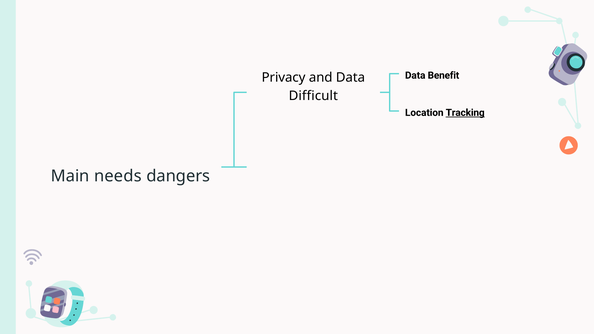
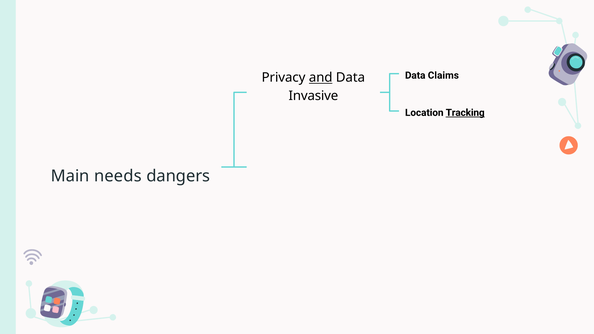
Benefit: Benefit -> Claims
and underline: none -> present
Difficult: Difficult -> Invasive
